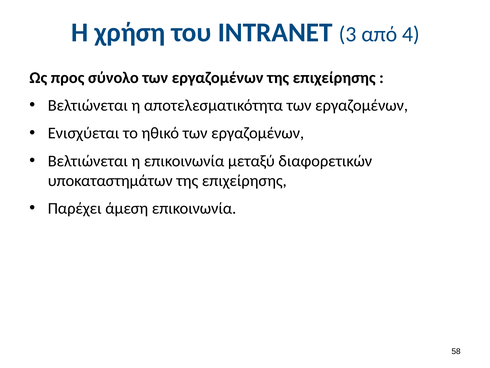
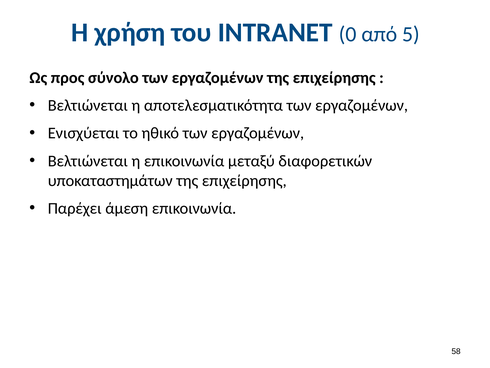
3: 3 -> 0
4: 4 -> 5
